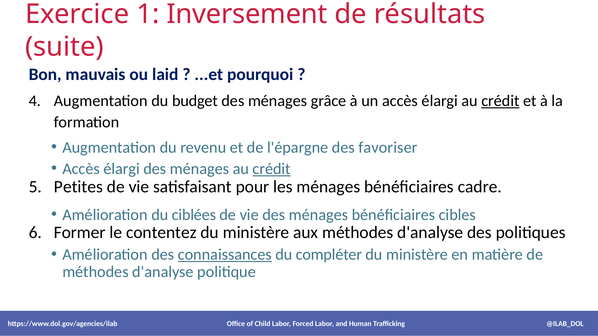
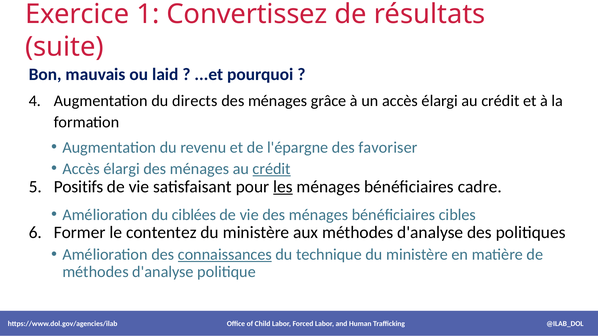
Inversement: Inversement -> Convertissez
budget: budget -> directs
crédit at (500, 101) underline: present -> none
Petites: Petites -> Positifs
les underline: none -> present
compléter: compléter -> technique
